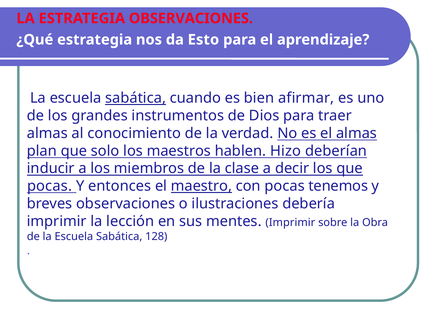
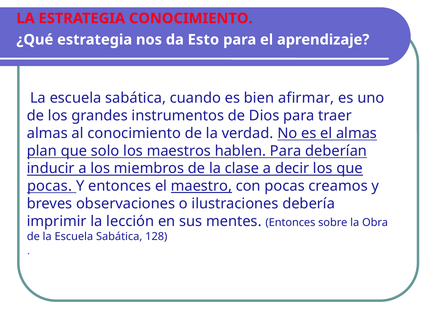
ESTRATEGIA OBSERVACIONES: OBSERVACIONES -> CONOCIMIENTO
sabática at (136, 98) underline: present -> none
hablen Hizo: Hizo -> Para
tenemos: tenemos -> creamos
mentes Imprimir: Imprimir -> Entonces
